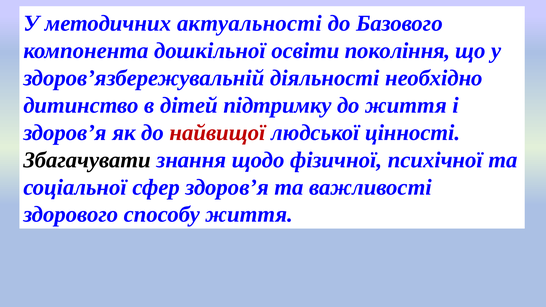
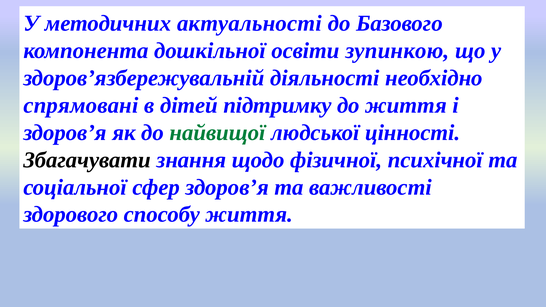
покоління: покоління -> зупинкою
дитинство: дитинство -> спрямовані
найвищої colour: red -> green
